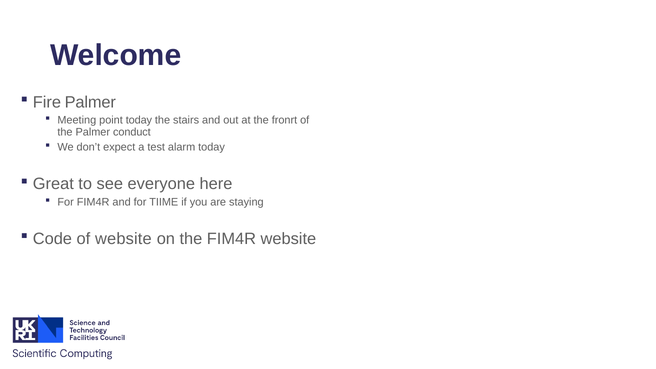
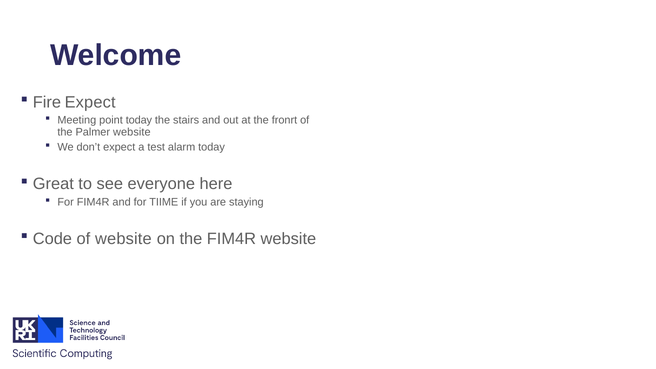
Fire Palmer: Palmer -> Expect
Palmer conduct: conduct -> website
